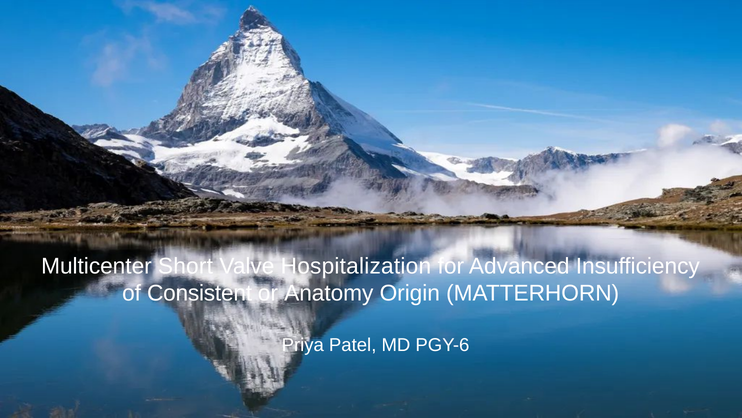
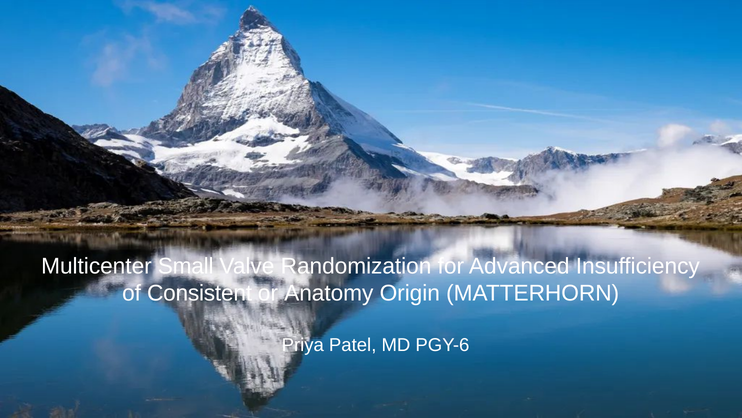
Short: Short -> Small
Hospitalization: Hospitalization -> Randomization
